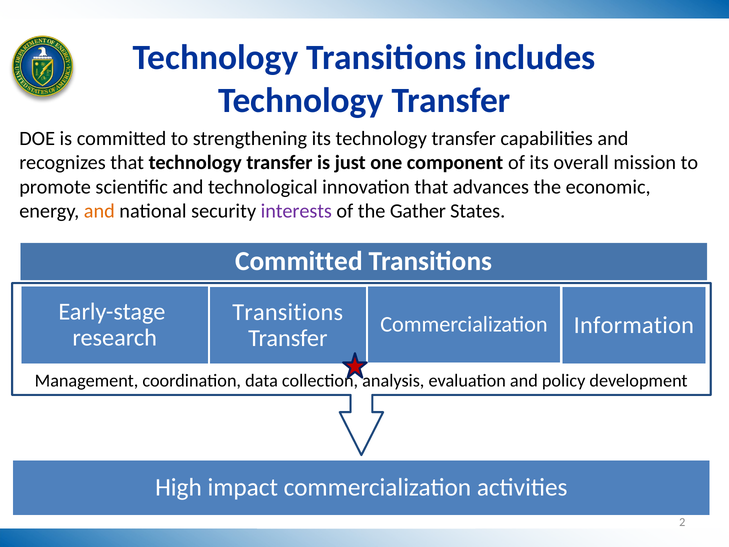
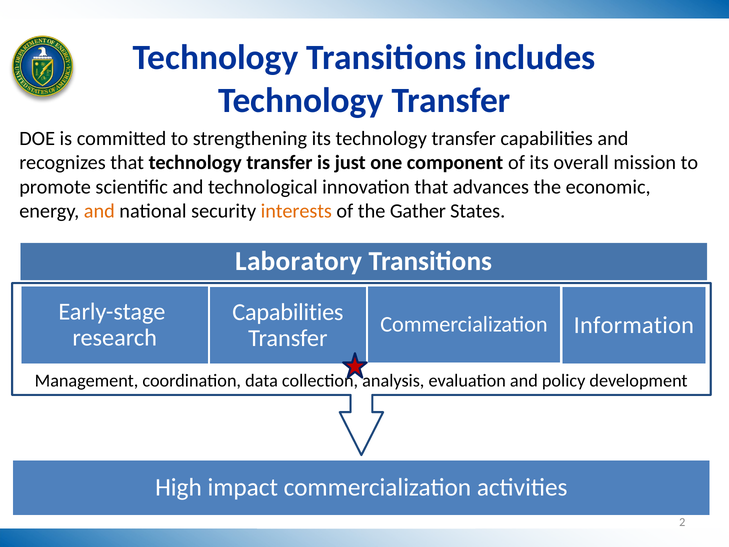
interests colour: purple -> orange
Committed at (299, 261): Committed -> Laboratory
Transitions at (288, 312): Transitions -> Capabilities
